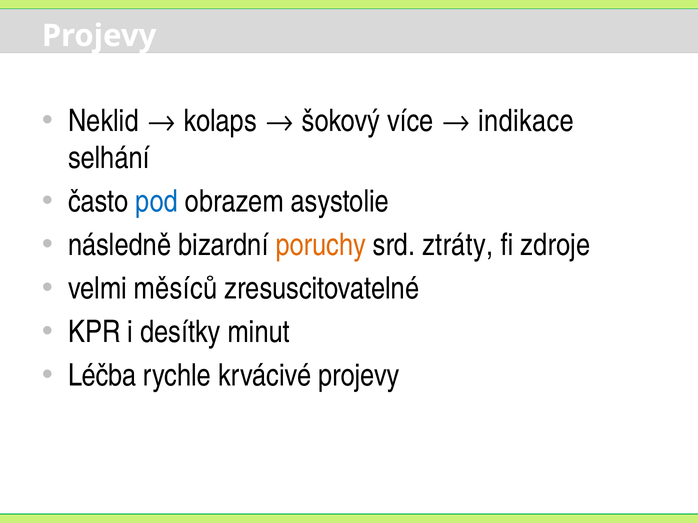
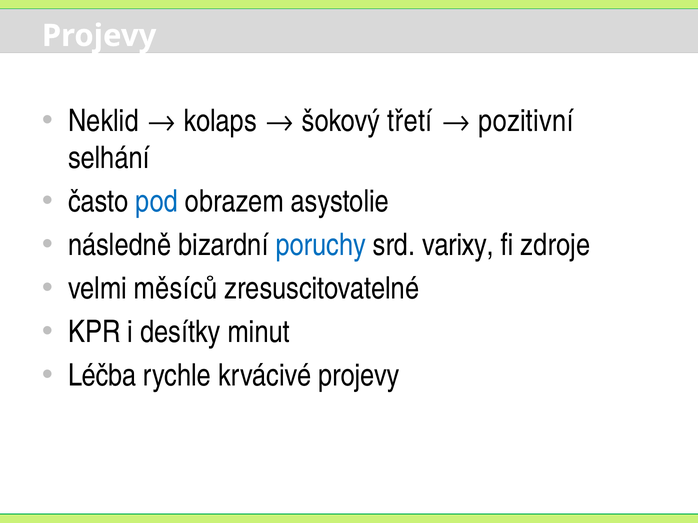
více: více -> třetí
indikace: indikace -> pozitivní
poruchy colour: orange -> blue
ztráty: ztráty -> varixy
